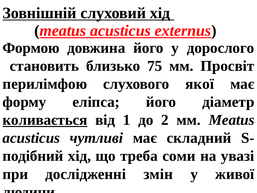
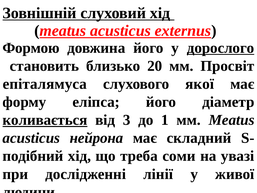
дорослого underline: none -> present
75: 75 -> 20
перилімфою: перилімфою -> епіталямуса
1: 1 -> 3
2: 2 -> 1
чутливі: чутливі -> нейрона
змін: змін -> лінії
